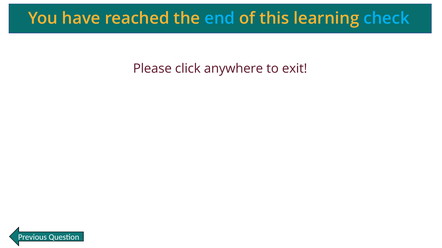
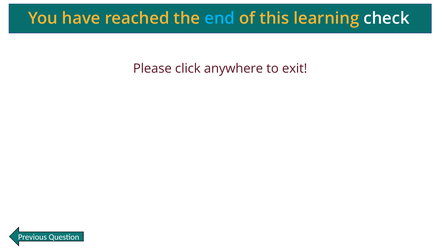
check colour: light blue -> white
